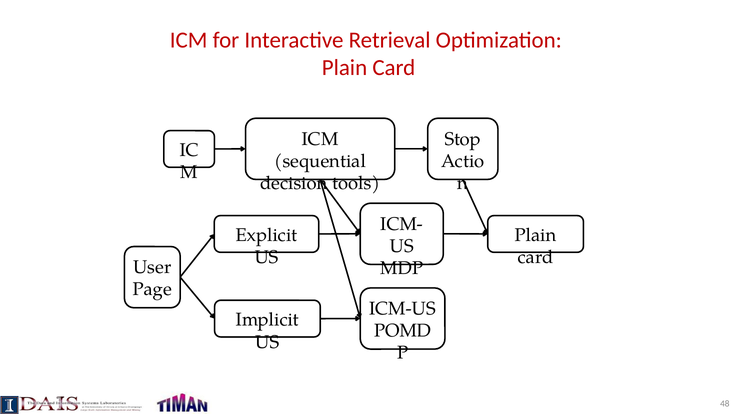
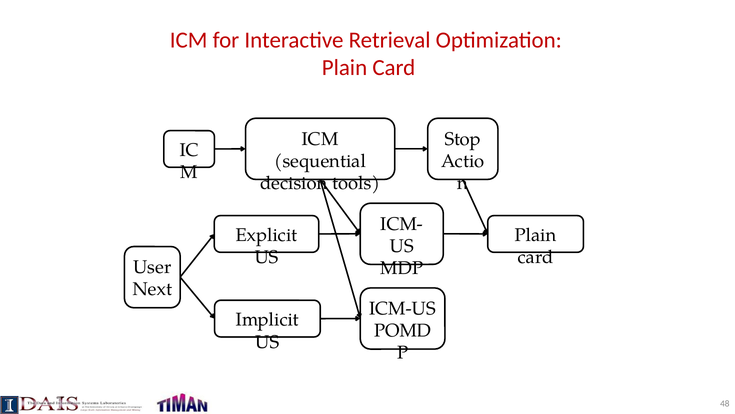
Page: Page -> Next
